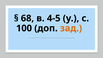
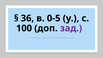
68: 68 -> 36
4-5: 4-5 -> 0-5
зад colour: orange -> purple
